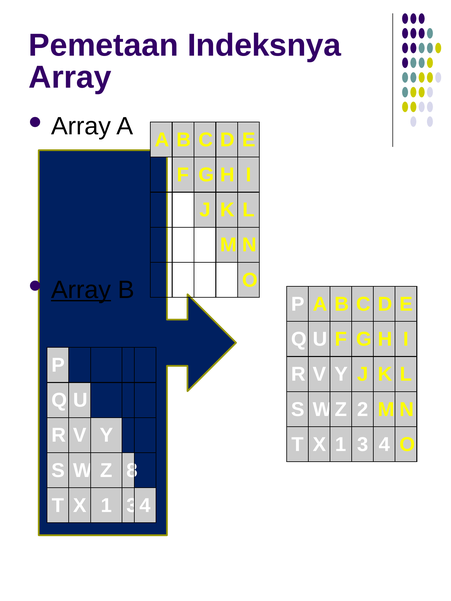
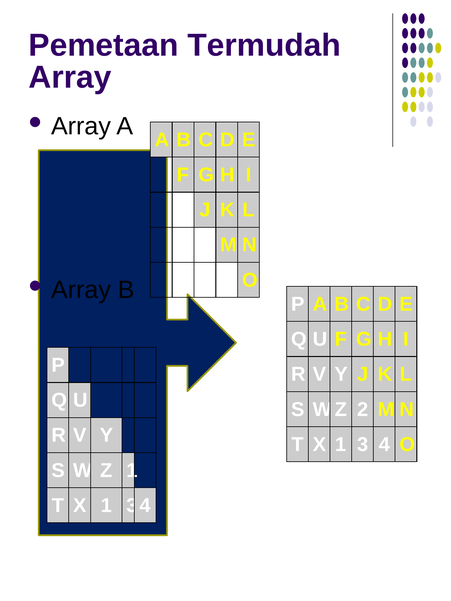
Indeksnya: Indeksnya -> Termudah
Array at (81, 290) underline: present -> none
Z 8: 8 -> 1
